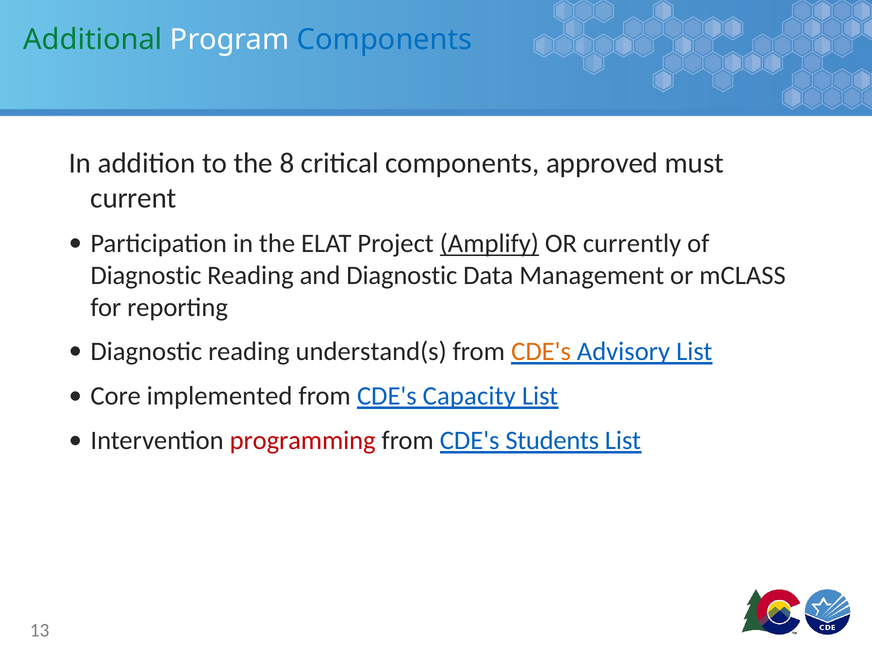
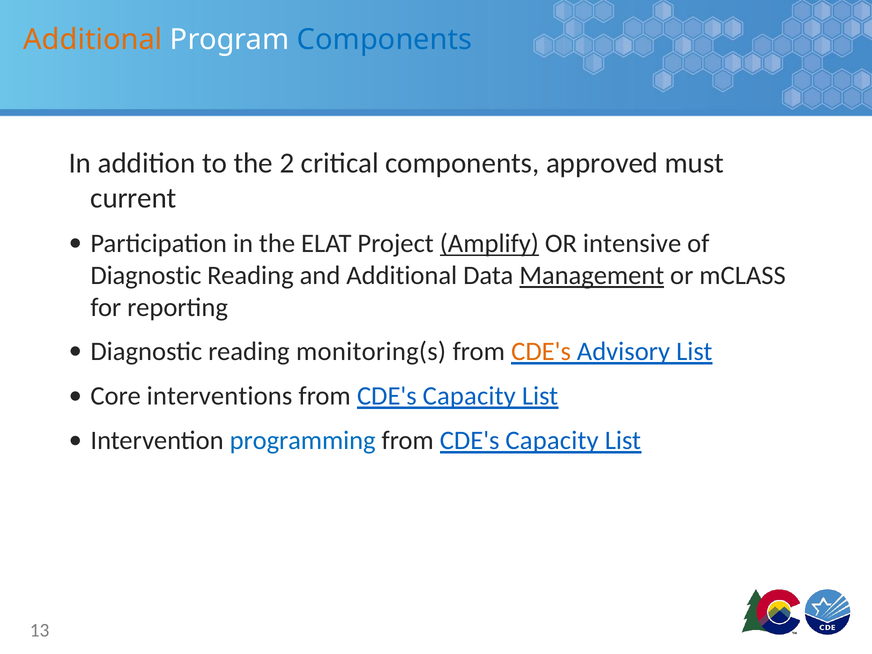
Additional at (93, 40) colour: green -> orange
8: 8 -> 2
currently: currently -> intensive
and Diagnostic: Diagnostic -> Additional
Management underline: none -> present
understand(s: understand(s -> monitoring(s
implemented: implemented -> interventions
programming colour: red -> blue
Students at (552, 441): Students -> Capacity
